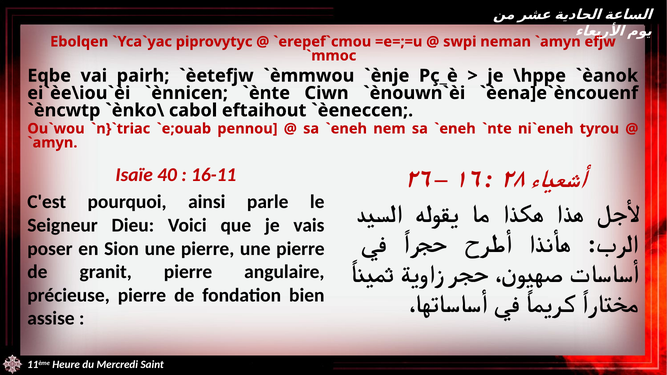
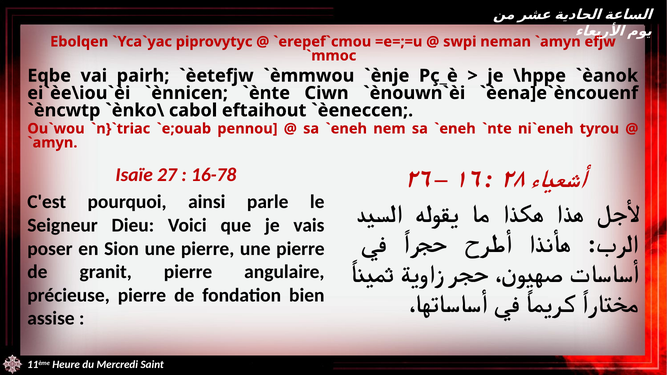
40: 40 -> 27
16-11: 16-11 -> 16-78
